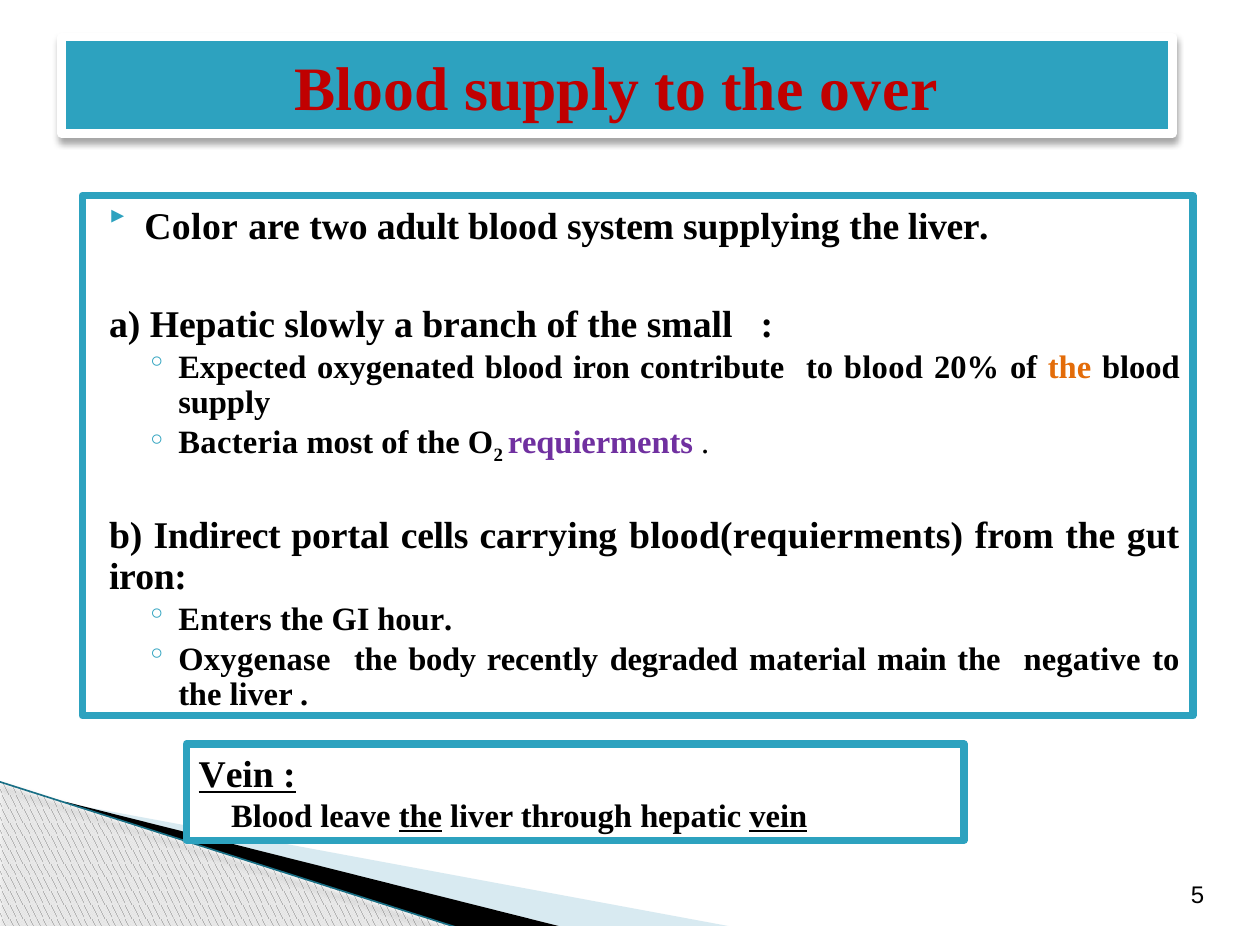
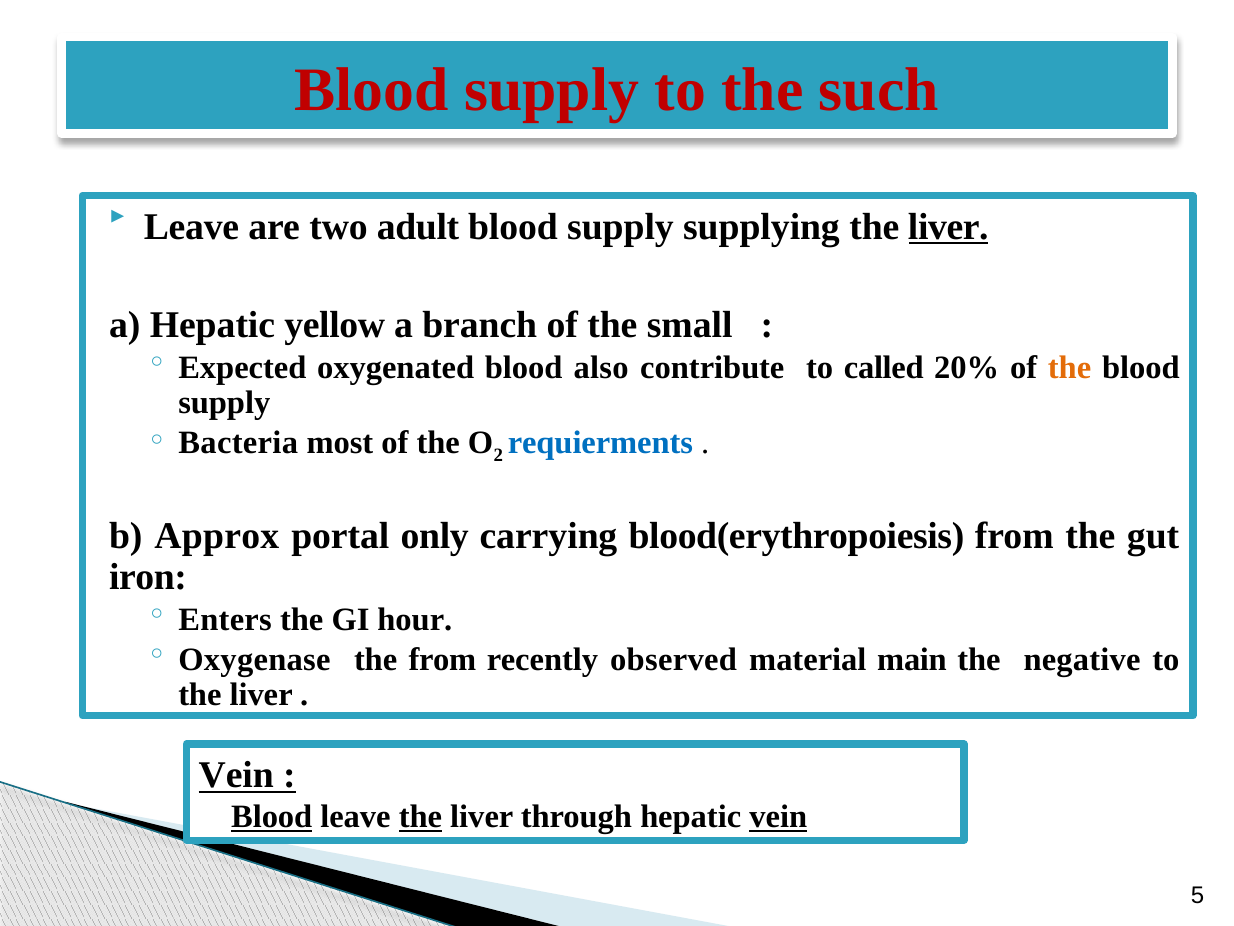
over: over -> such
Color at (191, 227): Color -> Leave
system at (621, 227): system -> supply
liver at (948, 227) underline: none -> present
slowly: slowly -> yellow
blood iron: iron -> also
to blood: blood -> called
requierments colour: purple -> blue
Indirect: Indirect -> Approx
cells: cells -> only
blood(requierments: blood(requierments -> blood(erythropoiesis
the body: body -> from
degraded: degraded -> observed
Blood at (272, 817) underline: none -> present
